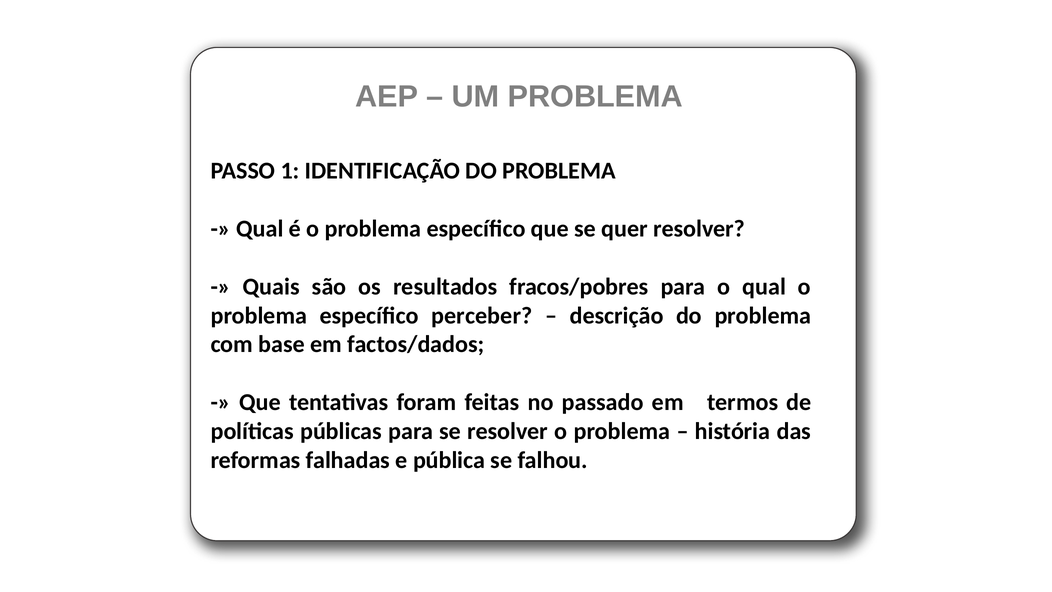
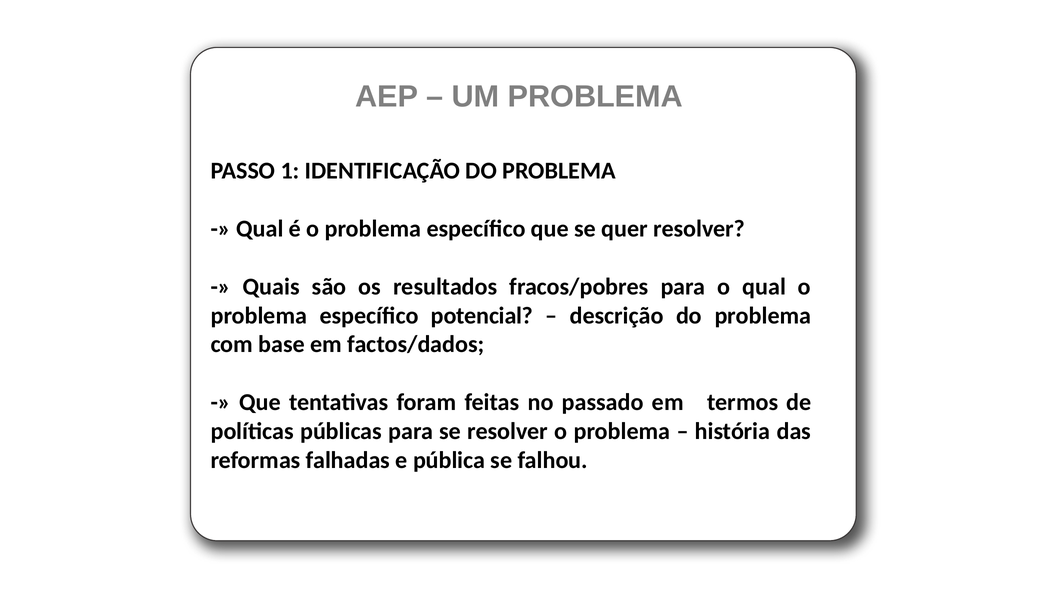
perceber: perceber -> potencial
